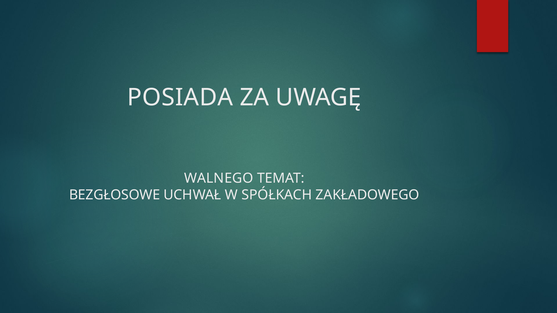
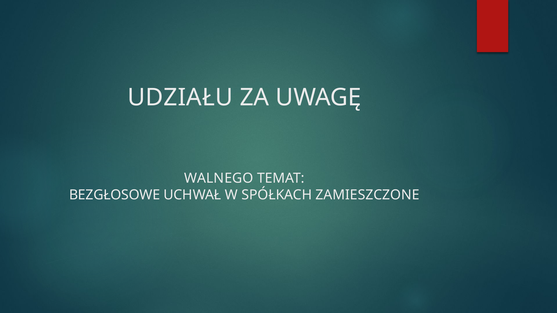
POSIADA: POSIADA -> UDZIAŁU
ZAKŁADOWEGO: ZAKŁADOWEGO -> ZAMIESZCZONE
